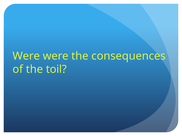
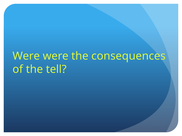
toil: toil -> tell
